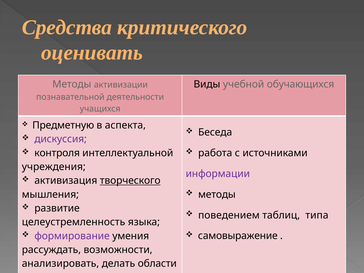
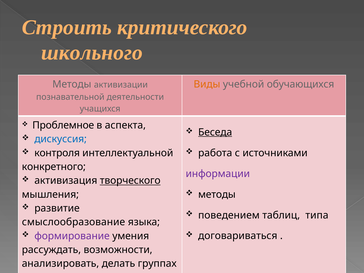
Средства: Средства -> Строить
оценивать: оценивать -> школьного
Виды colour: black -> orange
Предметную: Предметную -> Проблемное
Беседа underline: none -> present
дискуссия colour: purple -> blue
учреждения: учреждения -> конкретного
целеустремленность: целеустремленность -> смыслообразование
самовыражение: самовыражение -> договариваться
области: области -> группах
